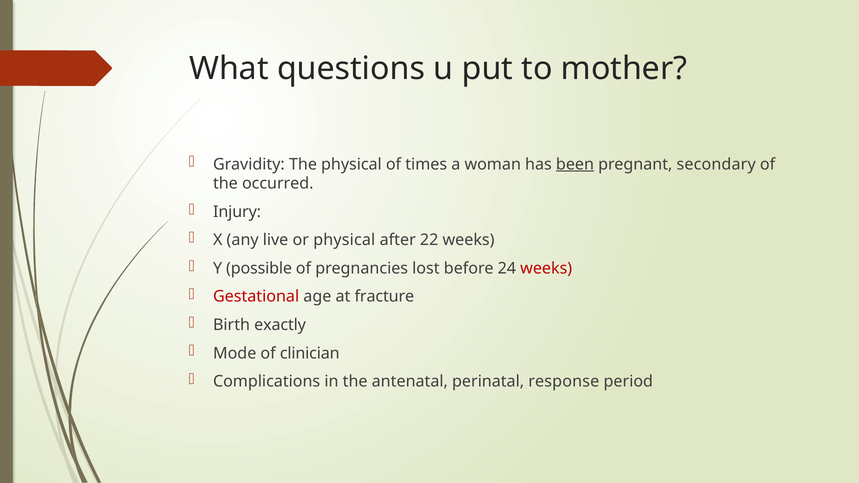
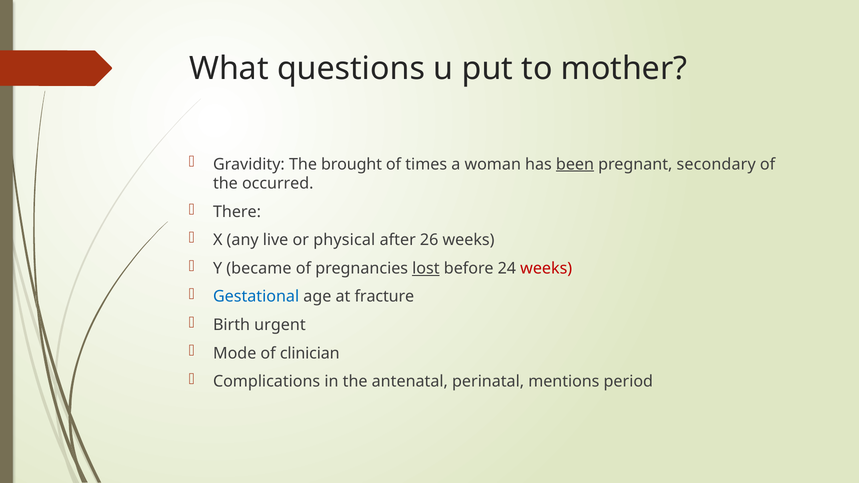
The physical: physical -> brought
Injury: Injury -> There
22: 22 -> 26
possible: possible -> became
lost underline: none -> present
Gestational colour: red -> blue
exactly: exactly -> urgent
response: response -> mentions
